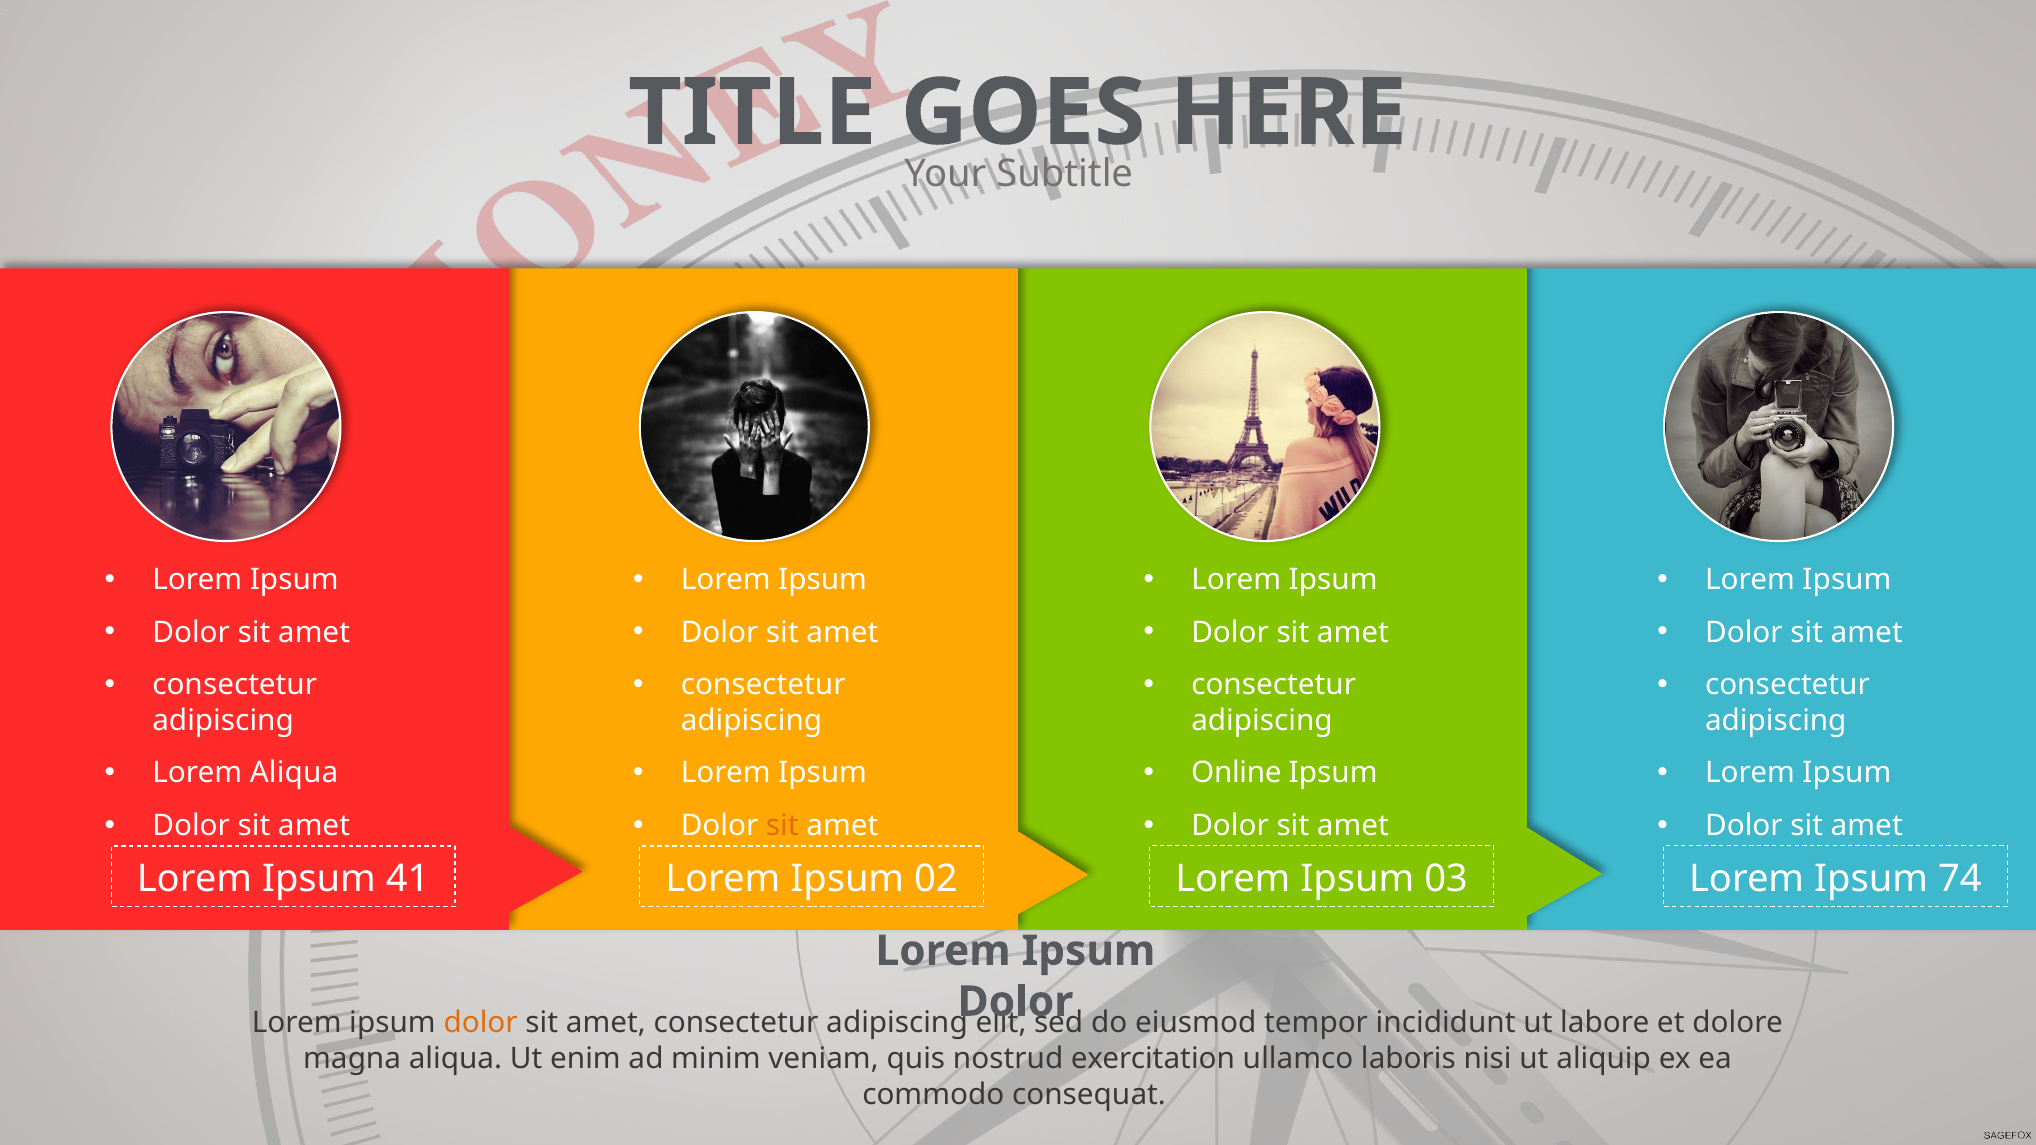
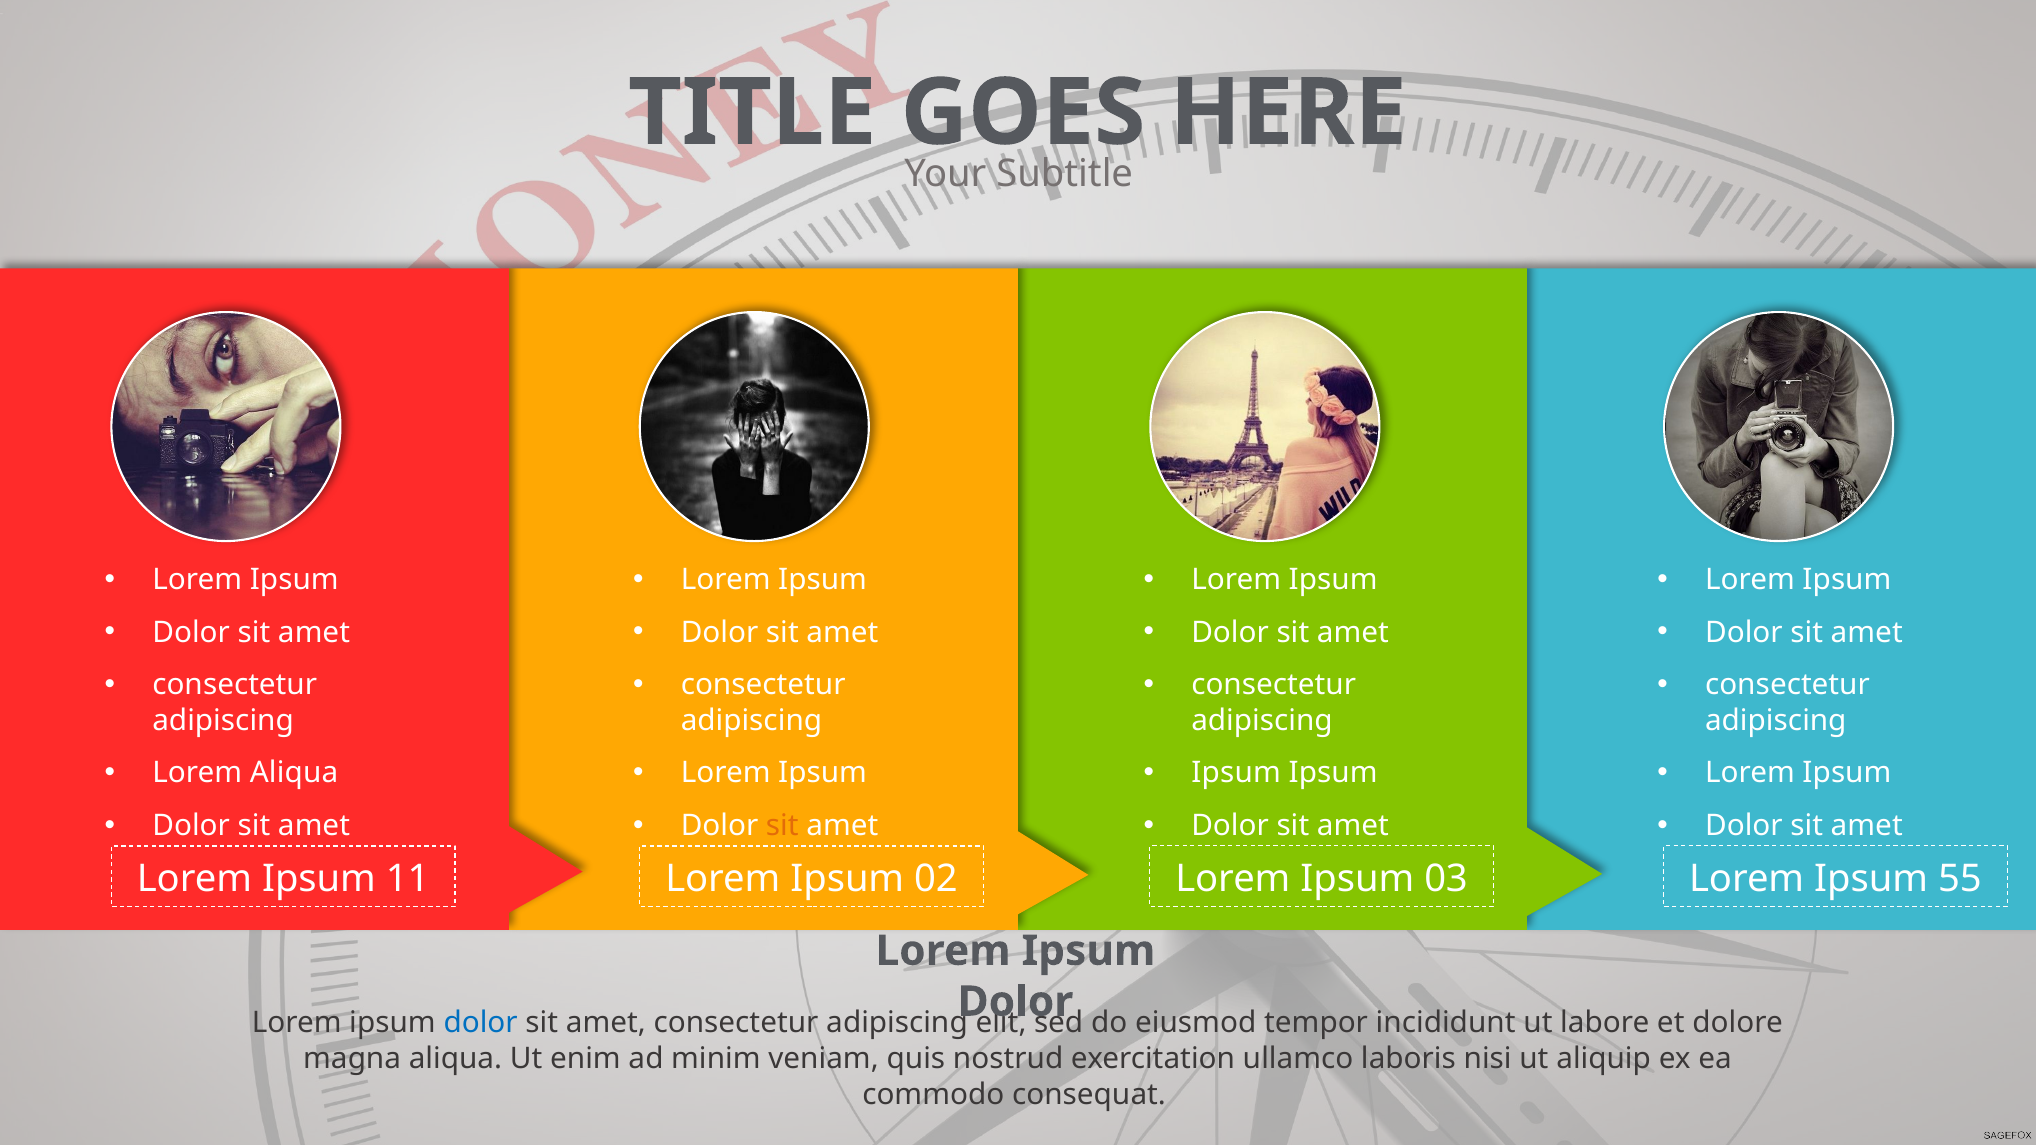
Online at (1236, 773): Online -> Ipsum
41: 41 -> 11
74: 74 -> 55
dolor at (481, 1023) colour: orange -> blue
